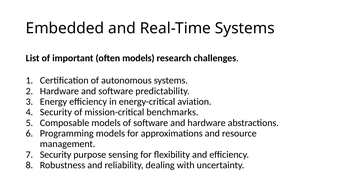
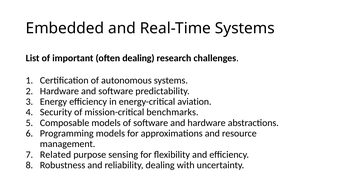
often models: models -> dealing
Security at (56, 155): Security -> Related
